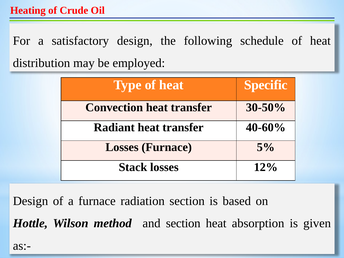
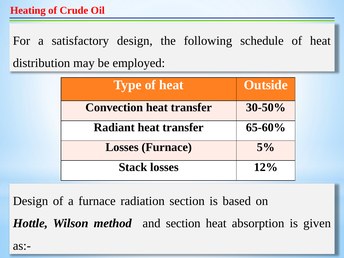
Specific: Specific -> Outside
40-60%: 40-60% -> 65-60%
